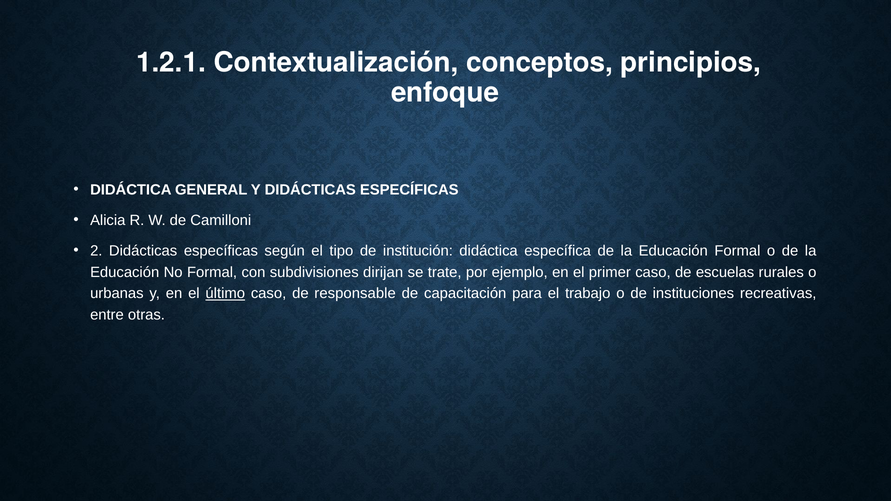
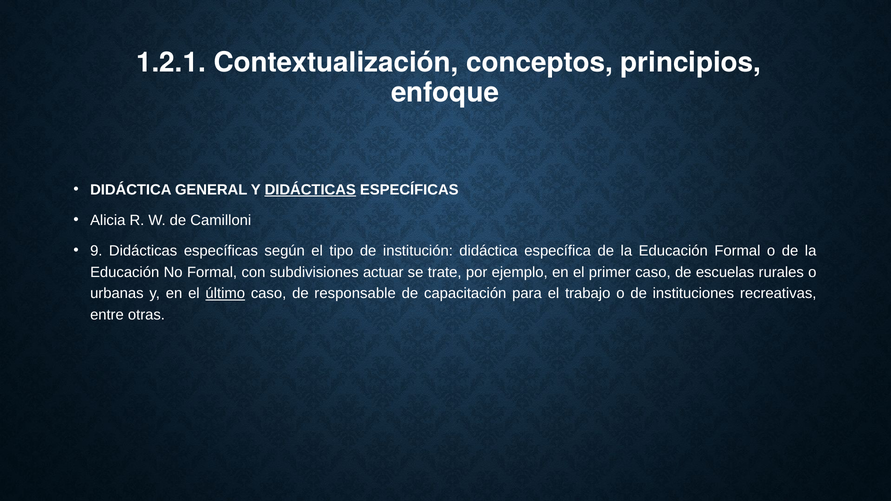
DIDÁCTICAS at (310, 190) underline: none -> present
2: 2 -> 9
dirijan: dirijan -> actuar
